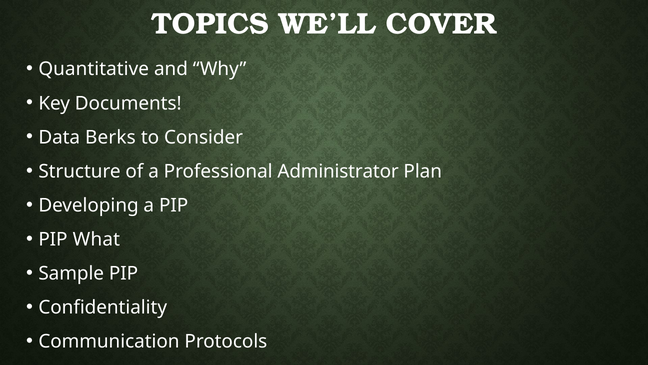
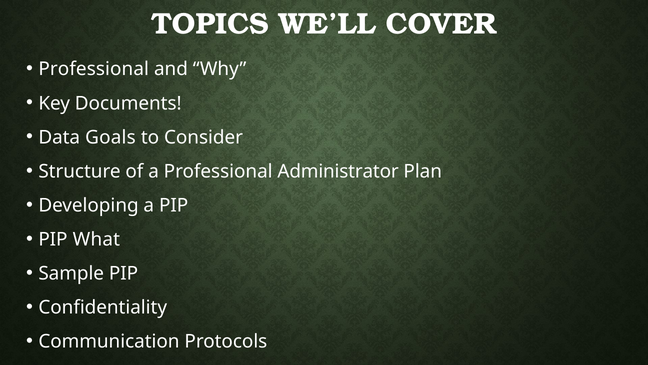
Quantitative at (94, 69): Quantitative -> Professional
Berks: Berks -> Goals
